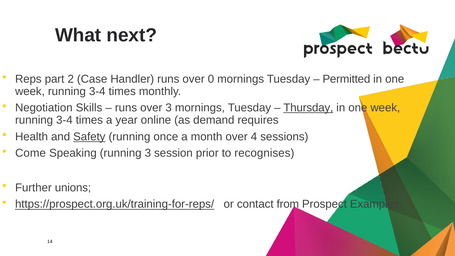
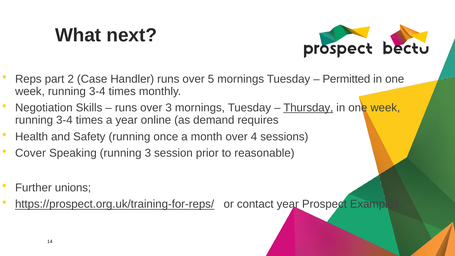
0: 0 -> 5
Safety underline: present -> none
Come: Come -> Cover
recognises: recognises -> reasonable
contact from: from -> year
